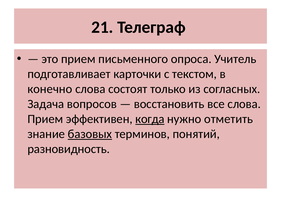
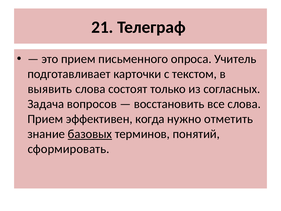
конечно: конечно -> выявить
когда underline: present -> none
разновидность: разновидность -> сформировать
